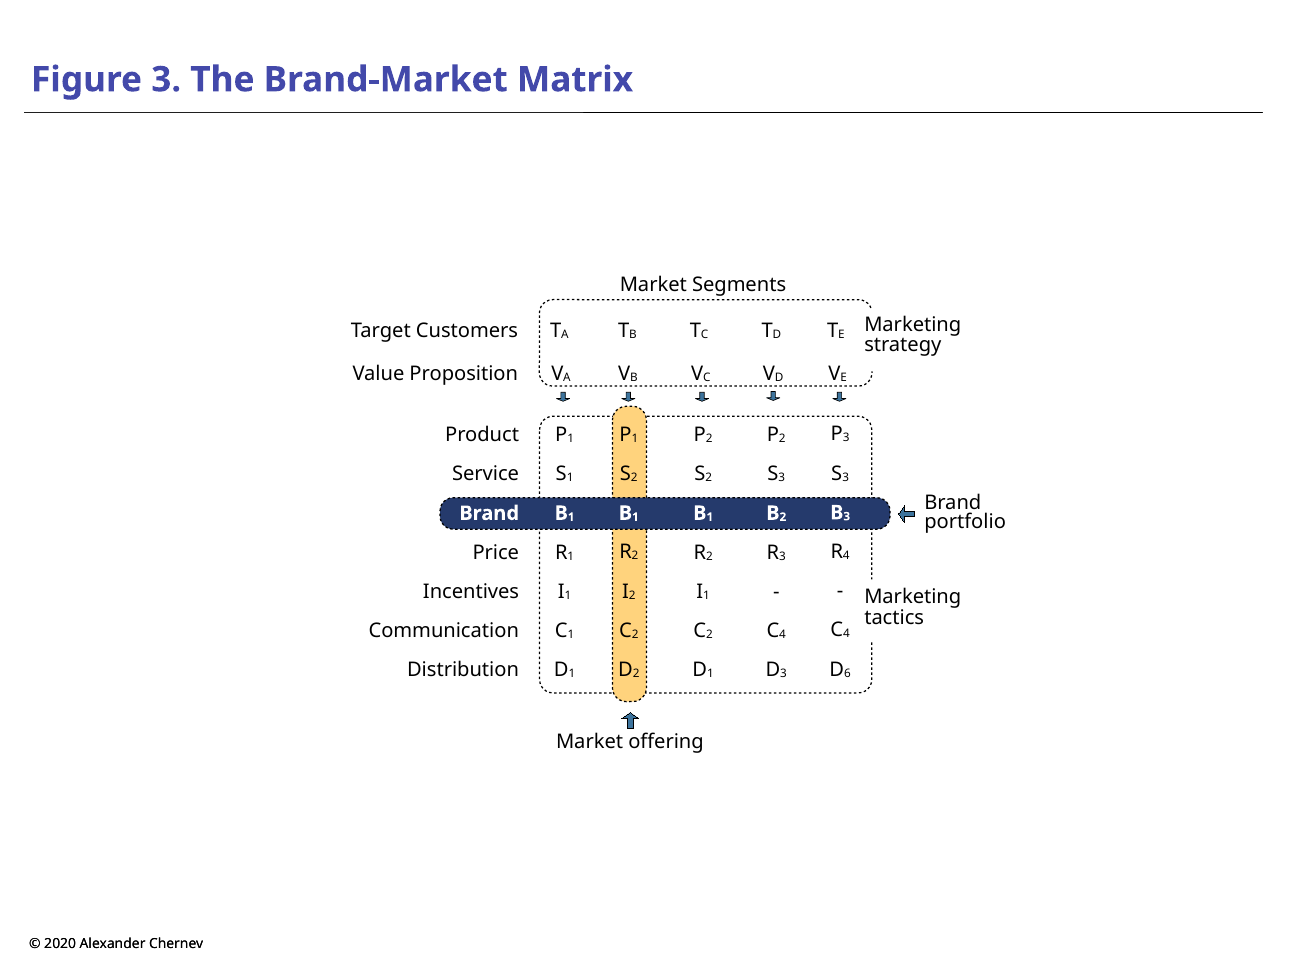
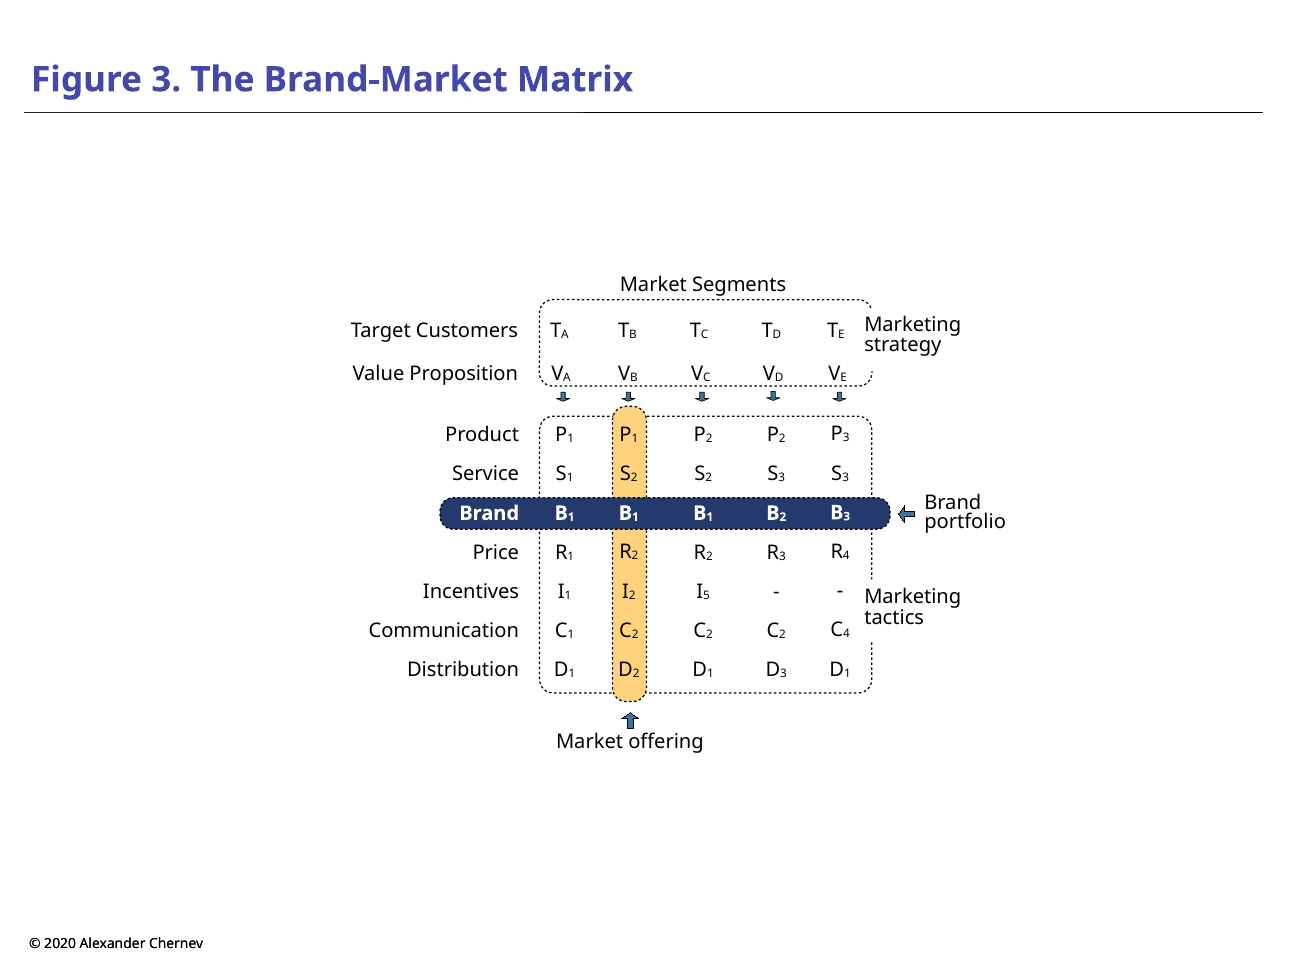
1 at (707, 595): 1 -> 5
4 at (783, 634): 4 -> 2
6 at (847, 673): 6 -> 1
